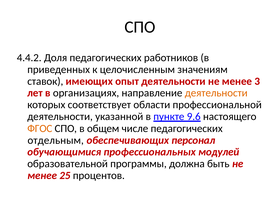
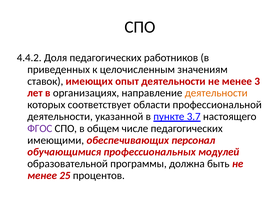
9.6: 9.6 -> 3.7
ФГОС colour: orange -> purple
отдельным: отдельным -> имеющими
